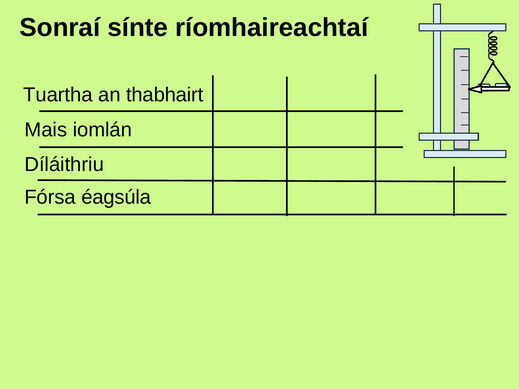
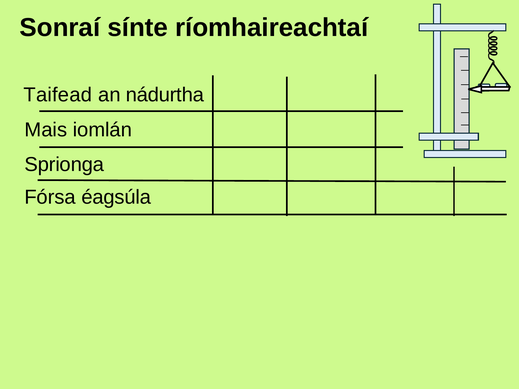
Tuartha: Tuartha -> Taifead
thabhairt: thabhairt -> nádurtha
Díláithriu: Díláithriu -> Sprionga
